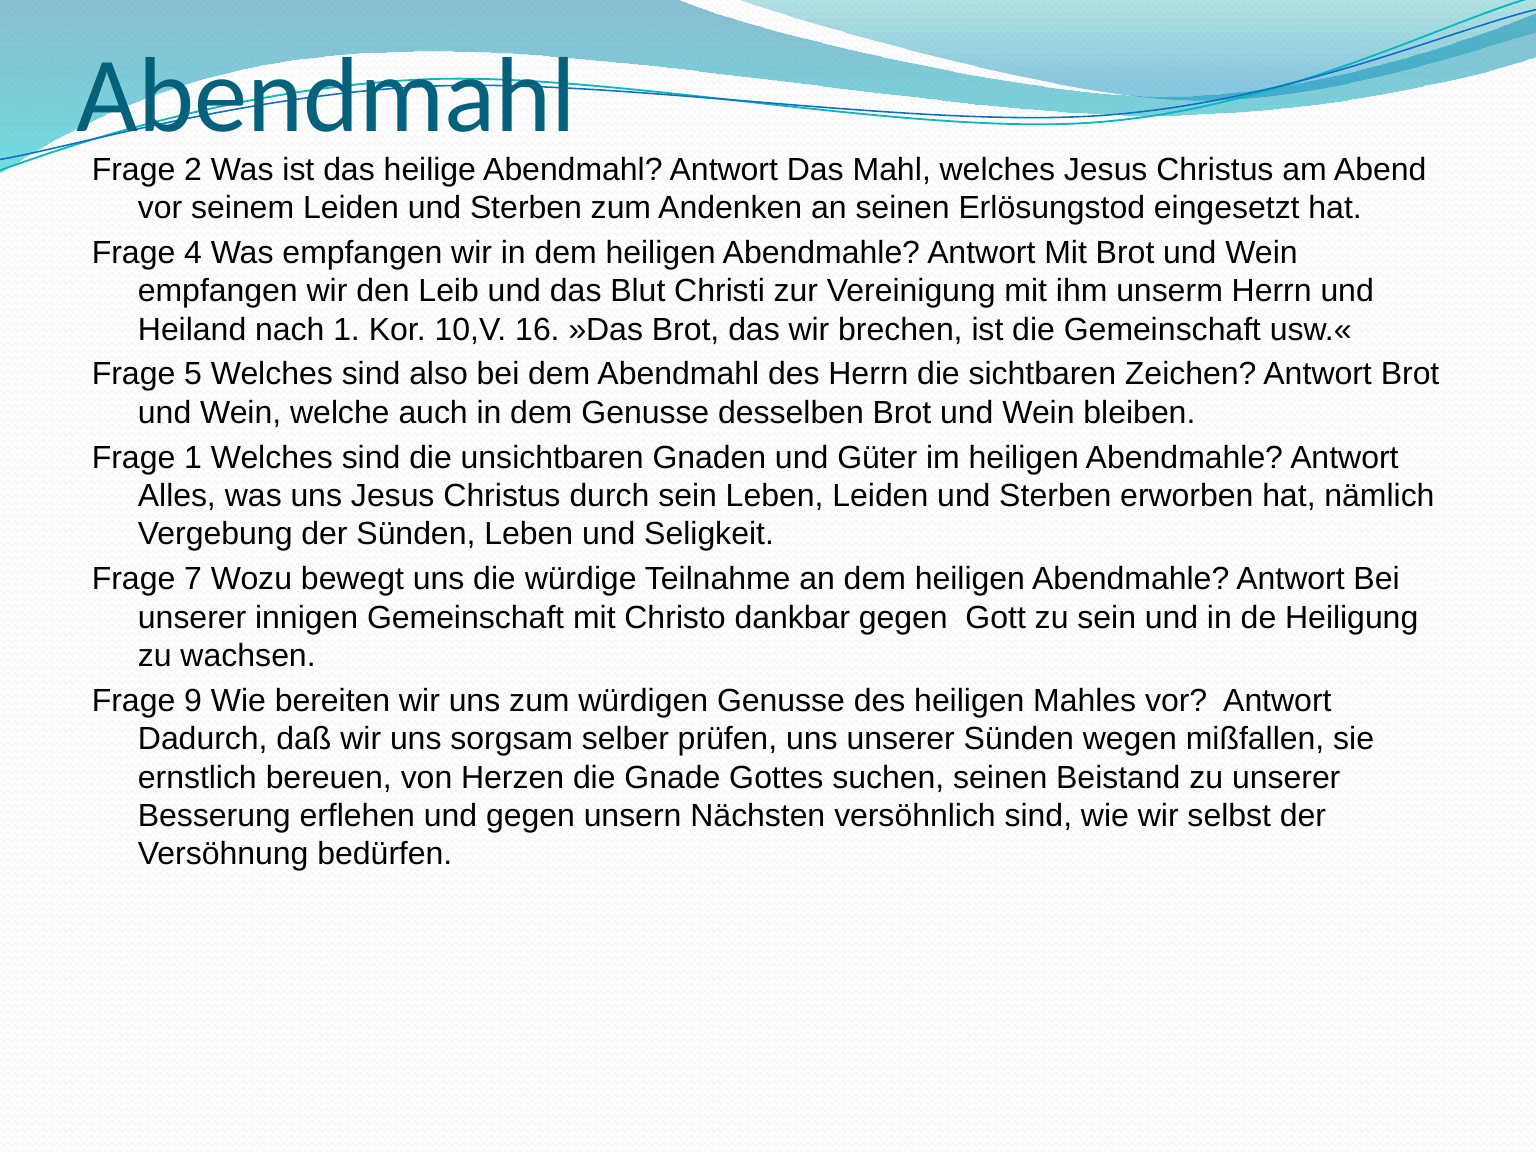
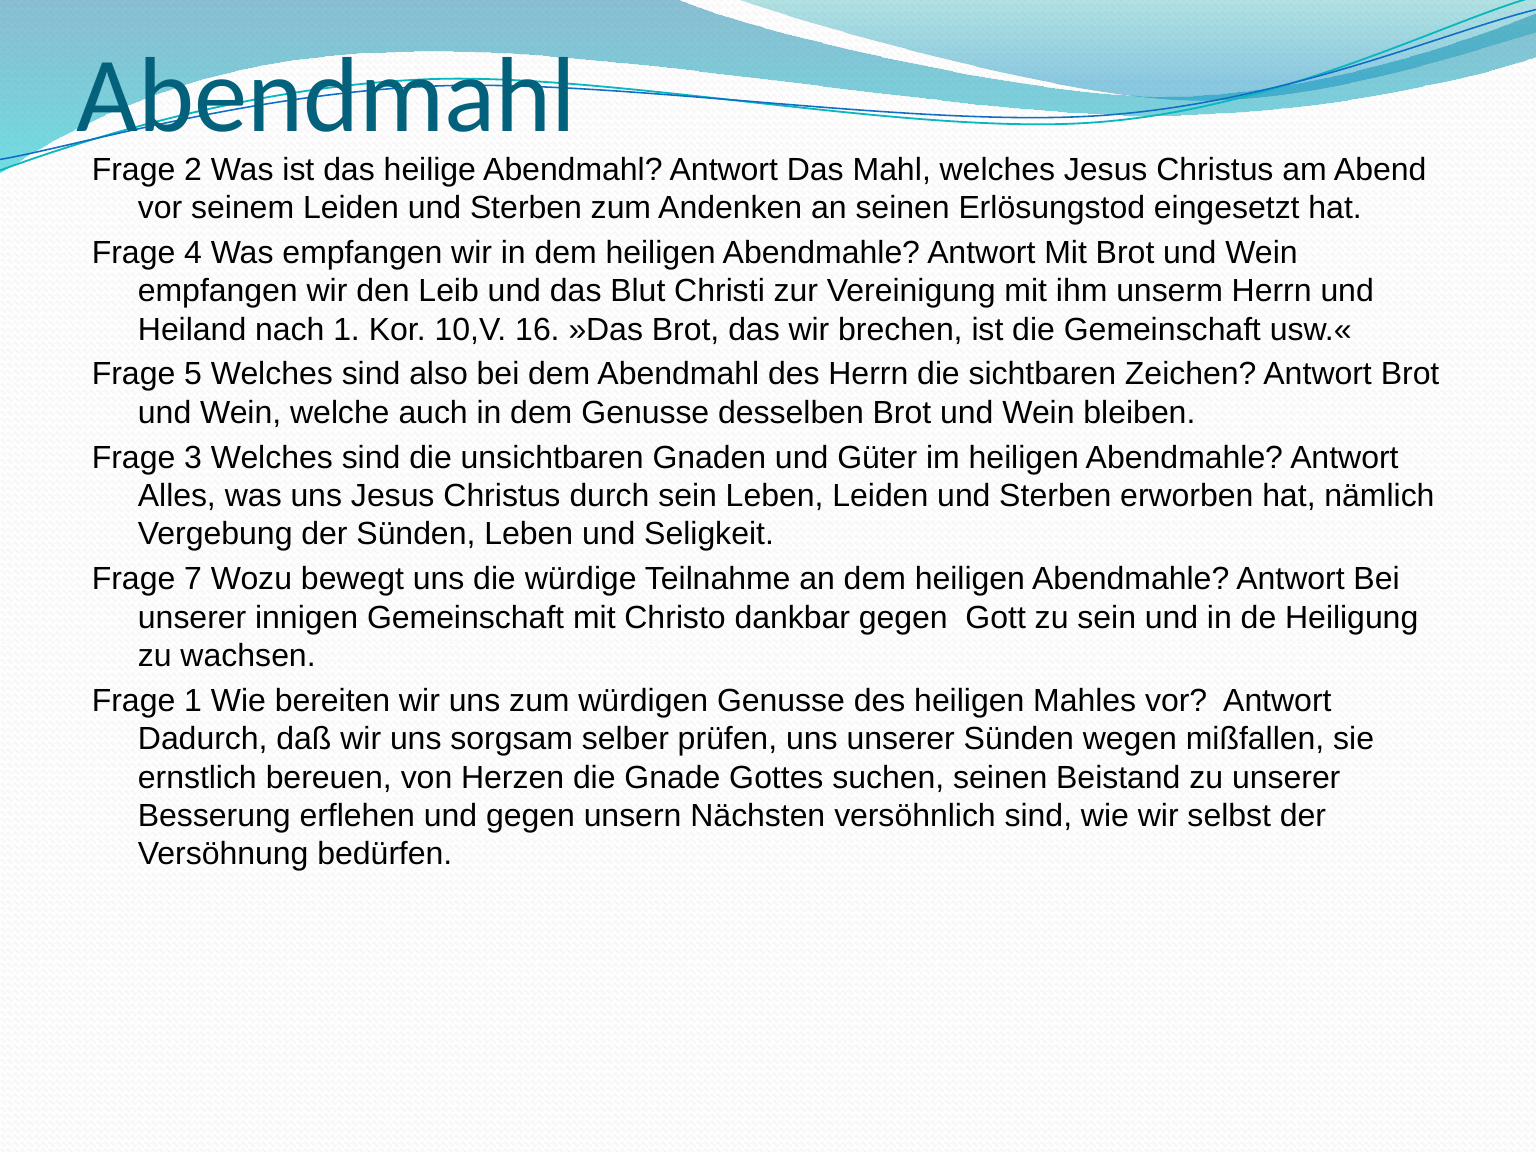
Frage 1: 1 -> 3
Frage 9: 9 -> 1
